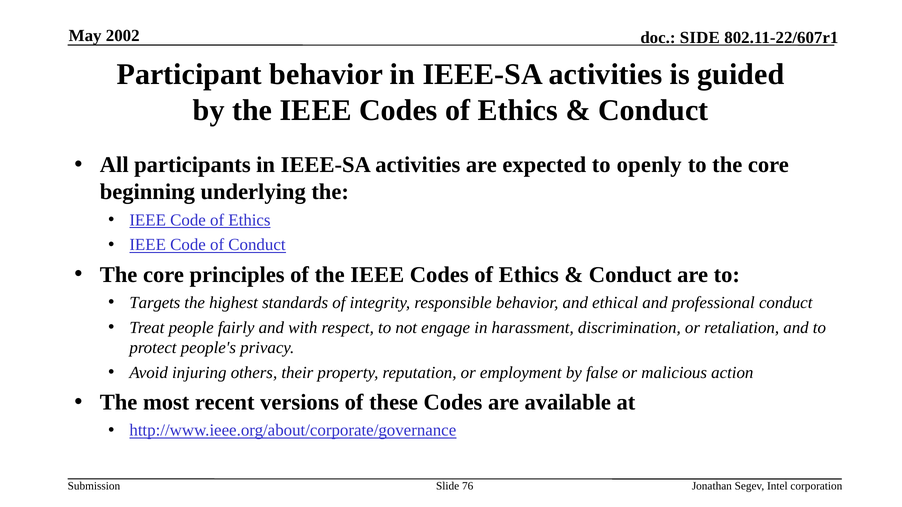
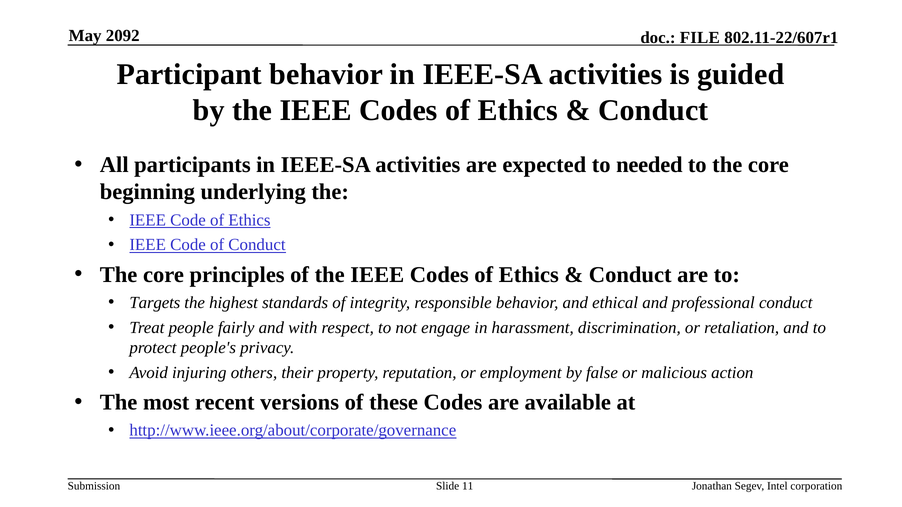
2002: 2002 -> 2092
SIDE: SIDE -> FILE
openly: openly -> needed
76: 76 -> 11
